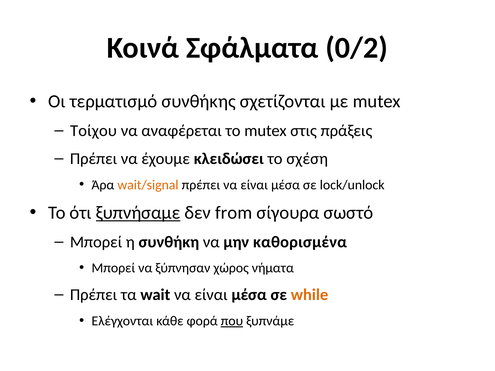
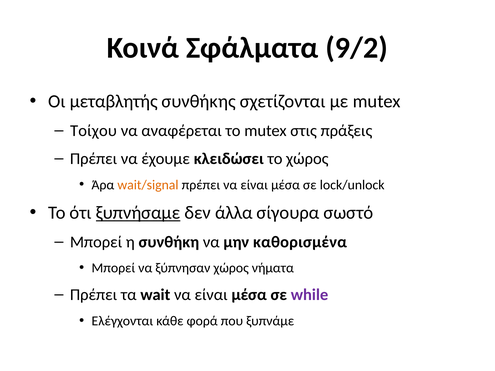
0/2: 0/2 -> 9/2
τερματισμό: τερματισμό -> μεταβλητής
το σχέση: σχέση -> χώρος
from: from -> άλλα
while colour: orange -> purple
που underline: present -> none
